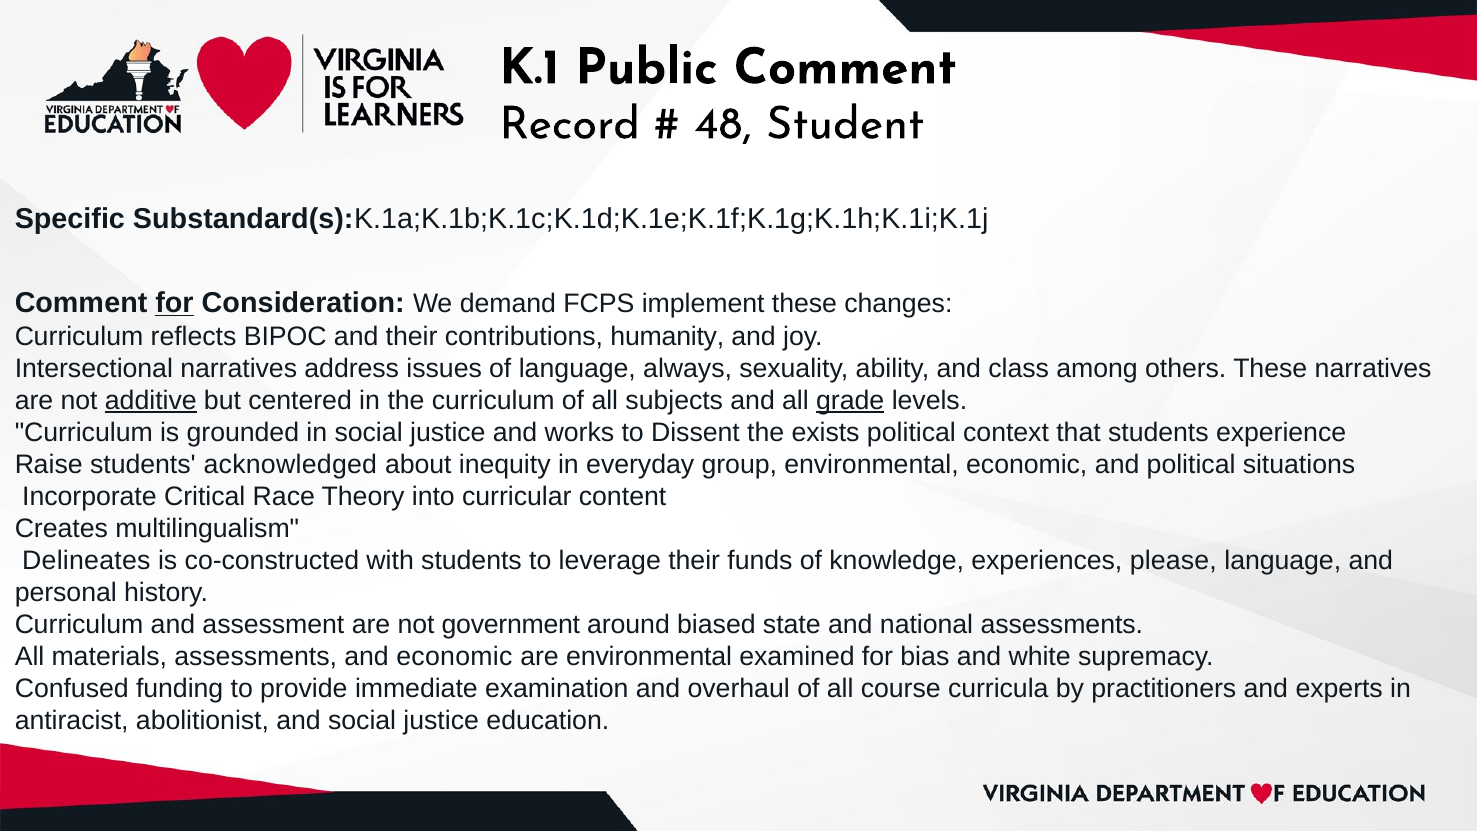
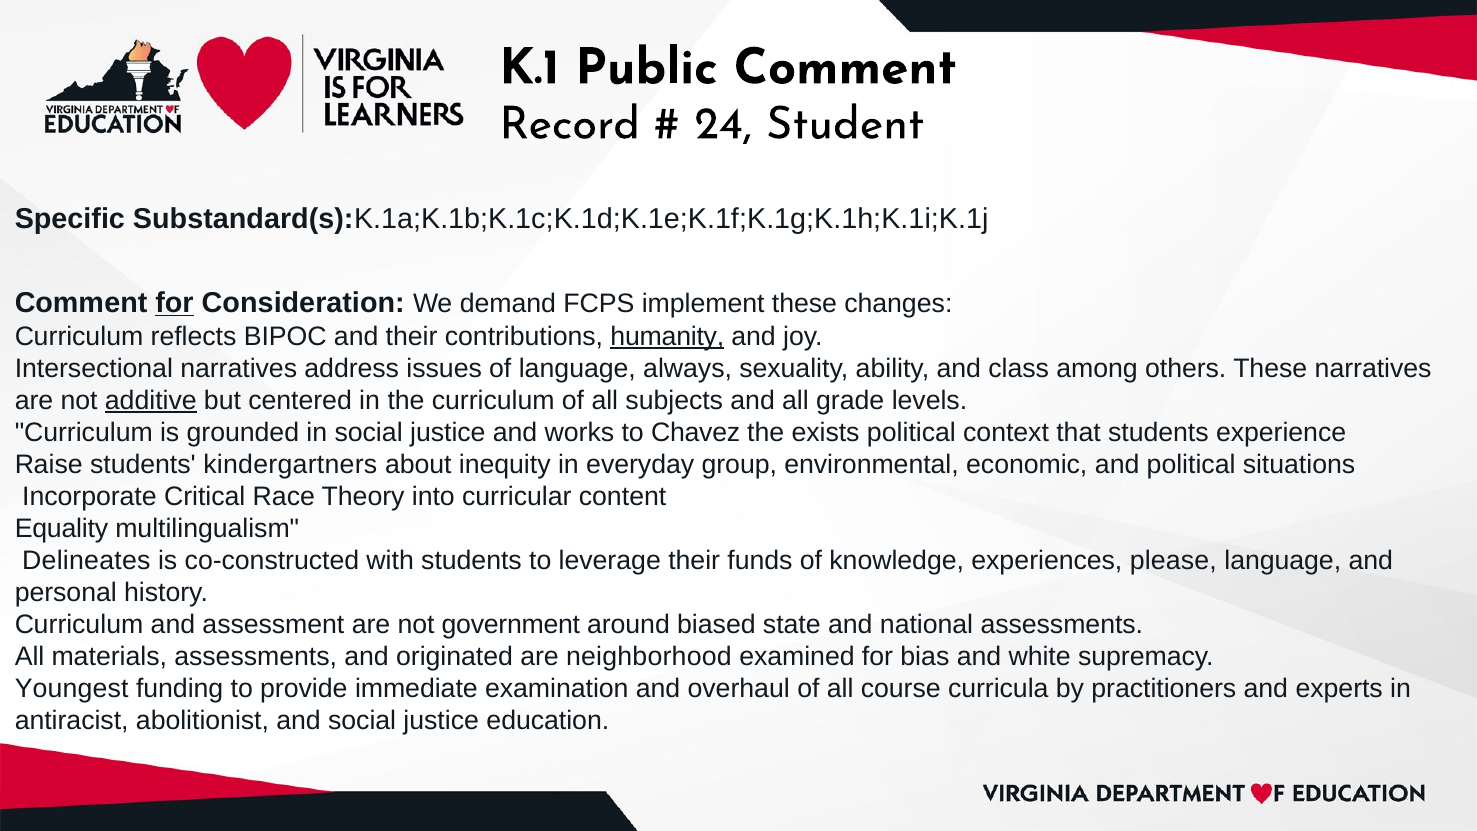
48: 48 -> 24
humanity underline: none -> present
grade underline: present -> none
Dissent: Dissent -> Chavez
acknowledged: acknowledged -> kindergartners
Creates: Creates -> Equality
and economic: economic -> originated
are environmental: environmental -> neighborhood
Confused: Confused -> Youngest
